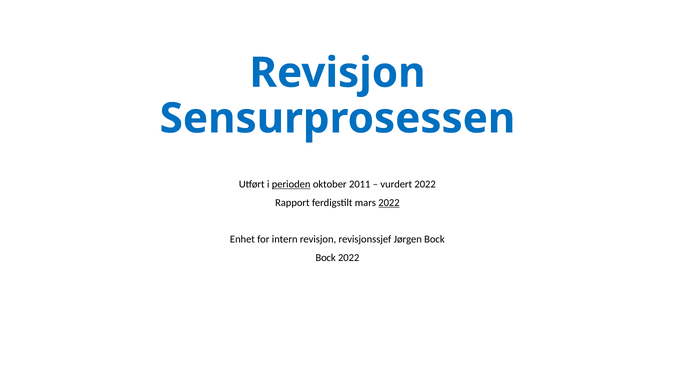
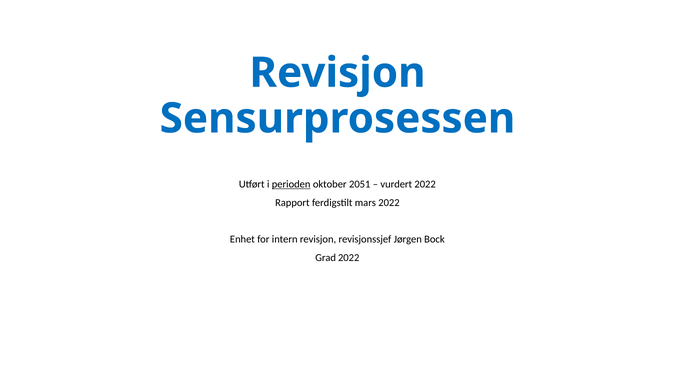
2011: 2011 -> 2051
2022 at (389, 202) underline: present -> none
Bock at (326, 258): Bock -> Grad
